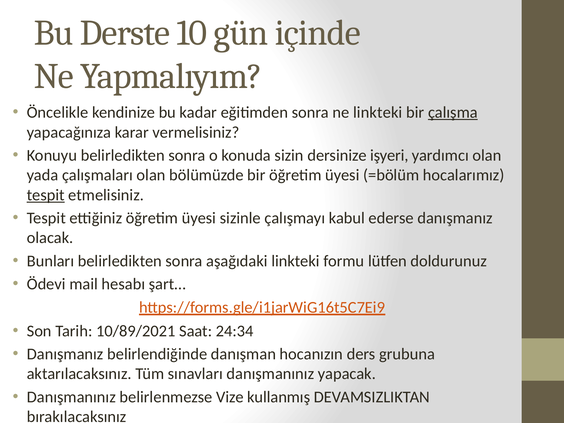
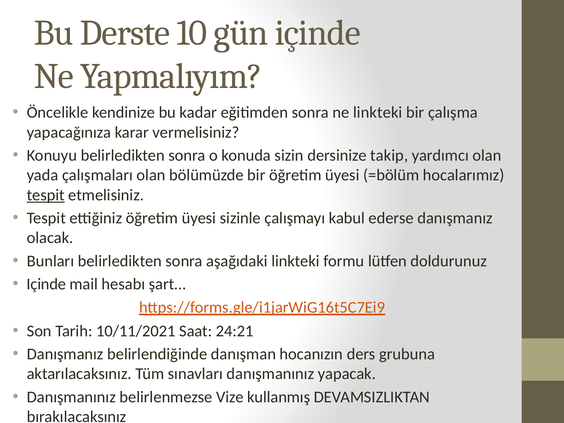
çalışma underline: present -> none
işyeri: işyeri -> takip
Ödevi at (46, 284): Ödevi -> Içinde
10/89/2021: 10/89/2021 -> 10/11/2021
24:34: 24:34 -> 24:21
